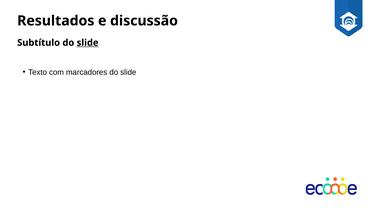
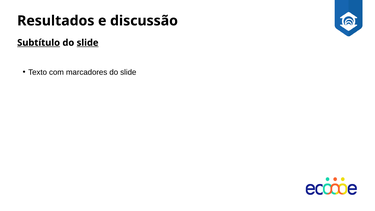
Subtítulo underline: none -> present
